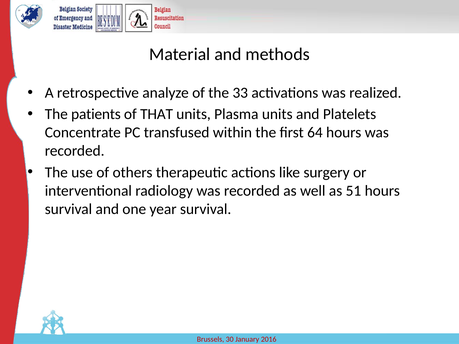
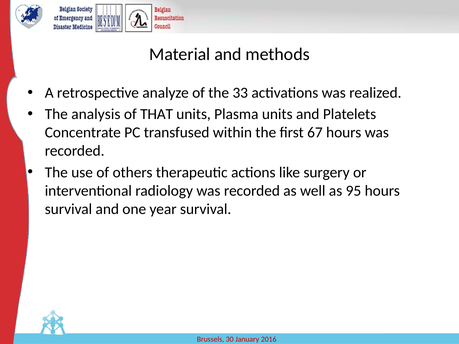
patients: patients -> analysis
64: 64 -> 67
51: 51 -> 95
